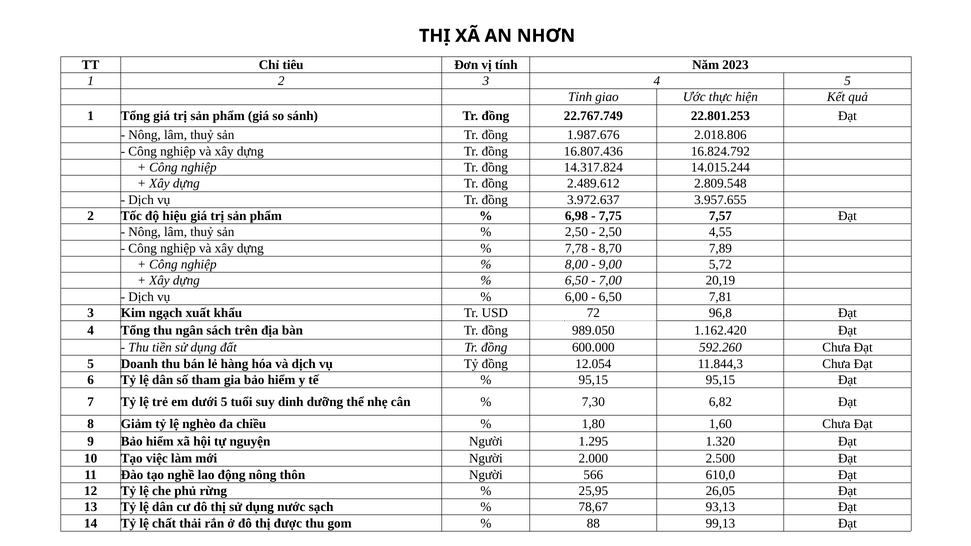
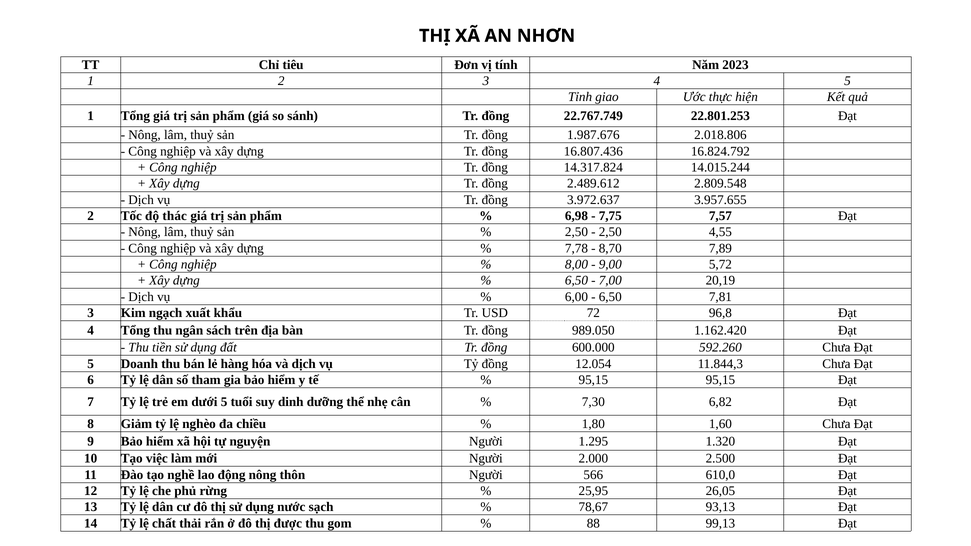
hiệu: hiệu -> thác
